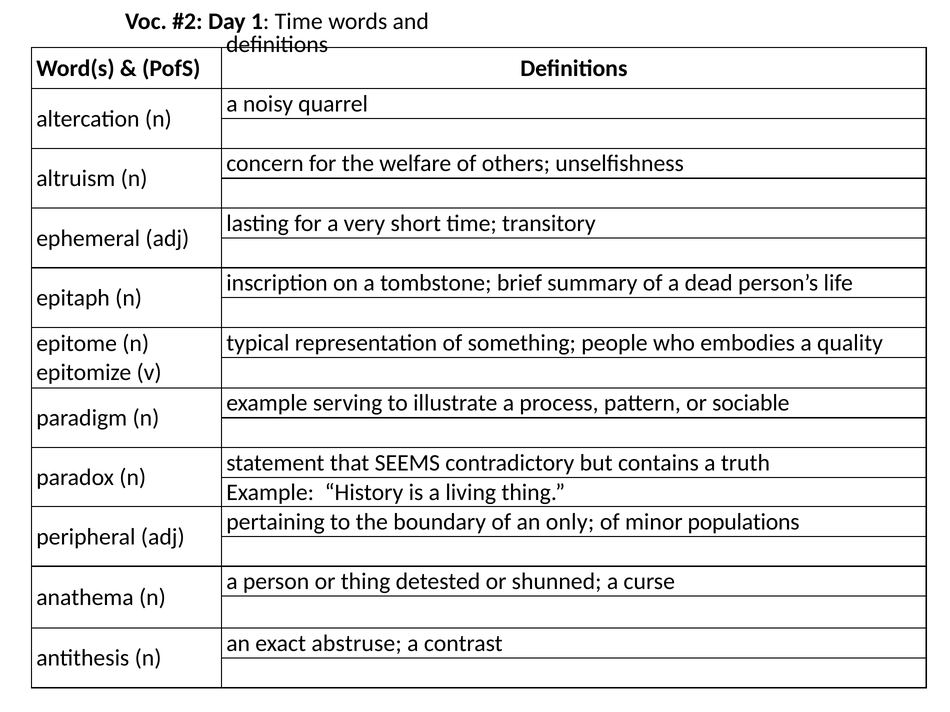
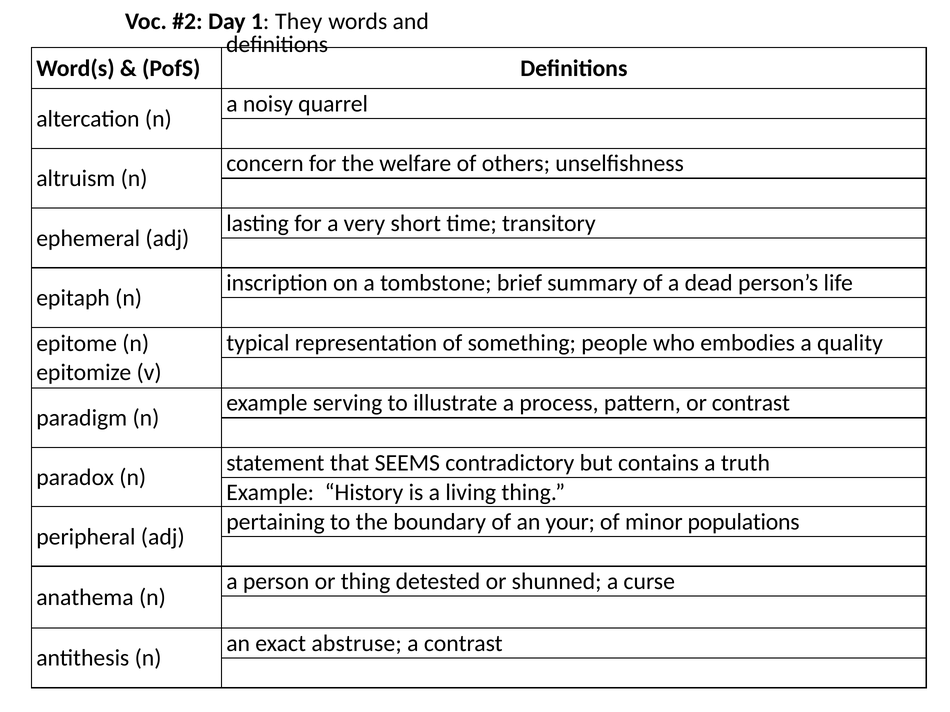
1 Time: Time -> They
or sociable: sociable -> contrast
only: only -> your
